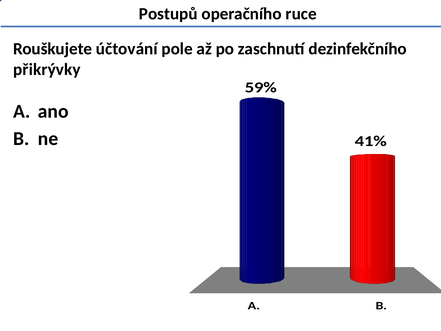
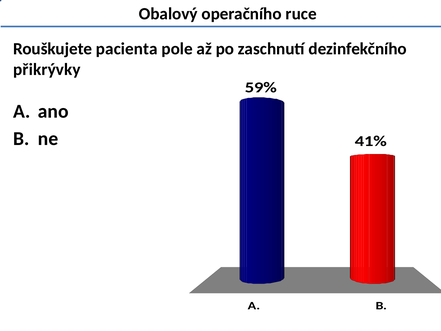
Postupů: Postupů -> Obalový
účtování: účtování -> pacienta
